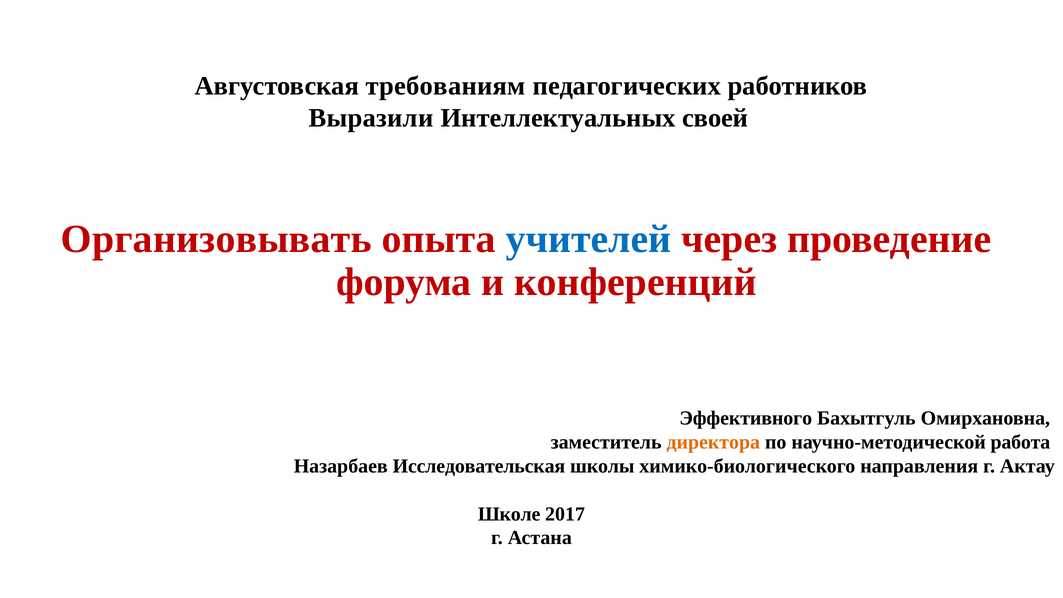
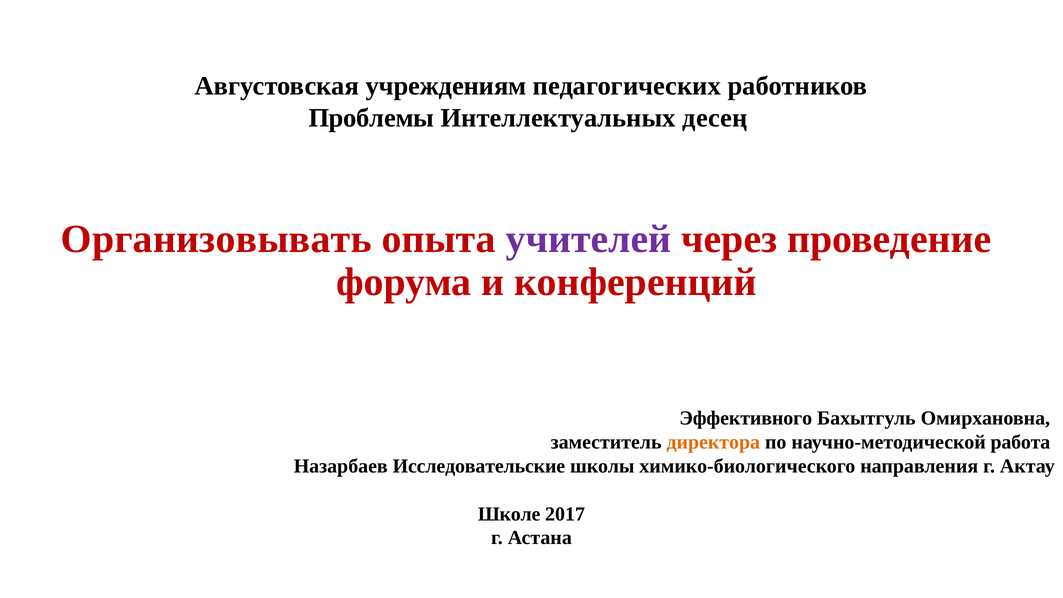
требованиям: требованиям -> учреждениям
Выразили: Выразили -> Проблемы
своей: своей -> десең
учителей colour: blue -> purple
Исследовательская: Исследовательская -> Исследовательские
